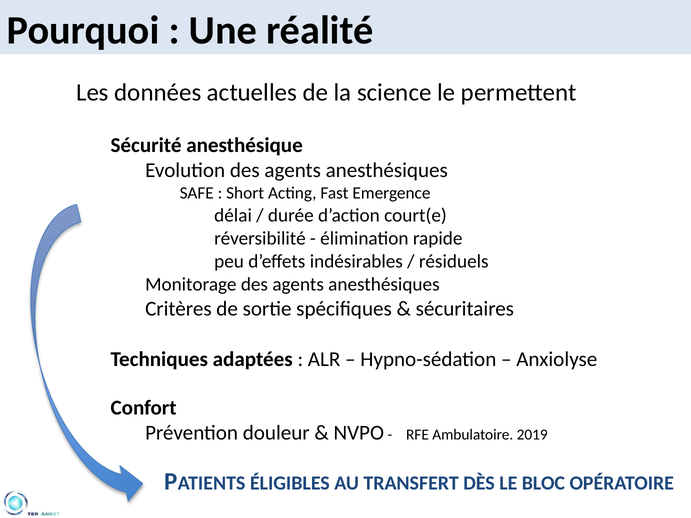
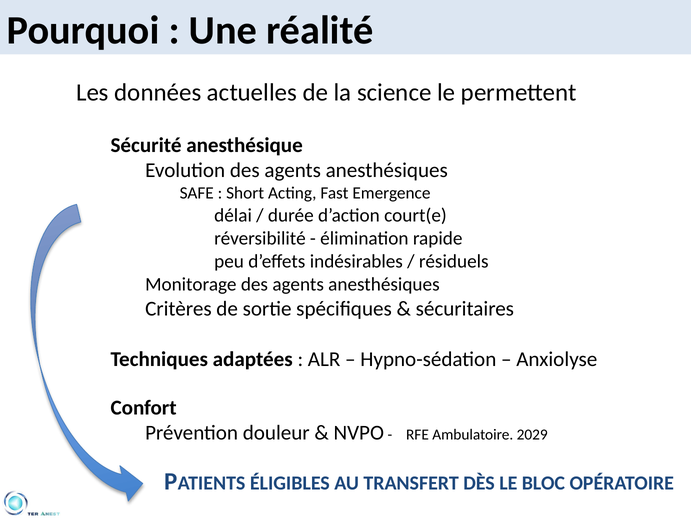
2019: 2019 -> 2029
